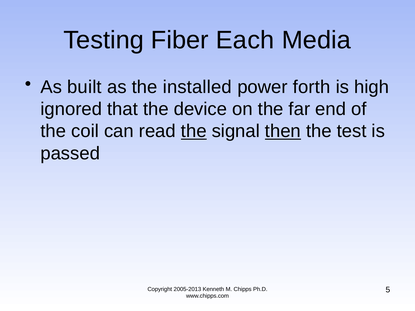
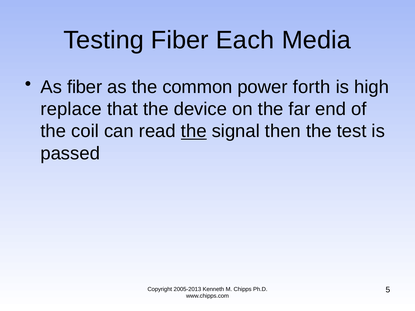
As built: built -> fiber
installed: installed -> common
ignored: ignored -> replace
then underline: present -> none
